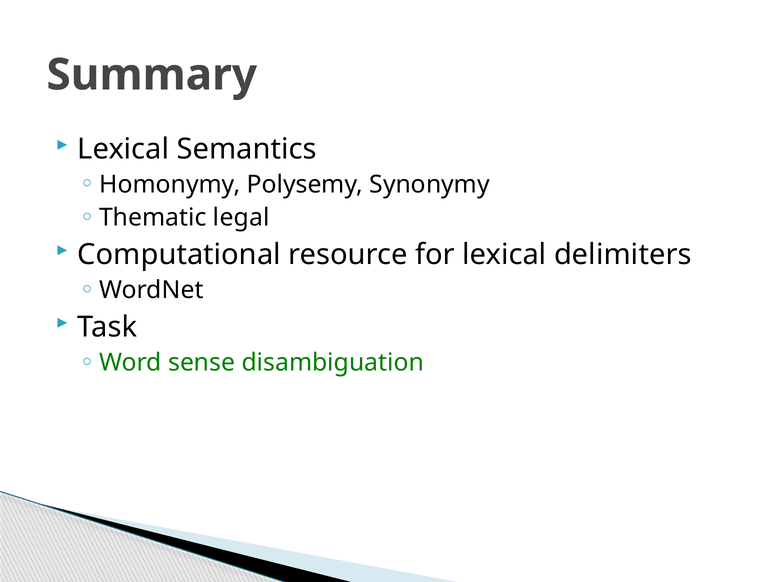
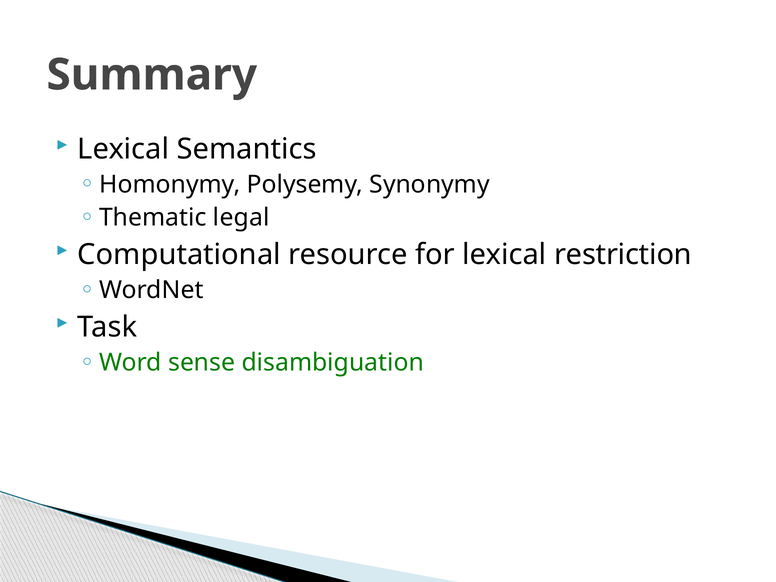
delimiters: delimiters -> restriction
